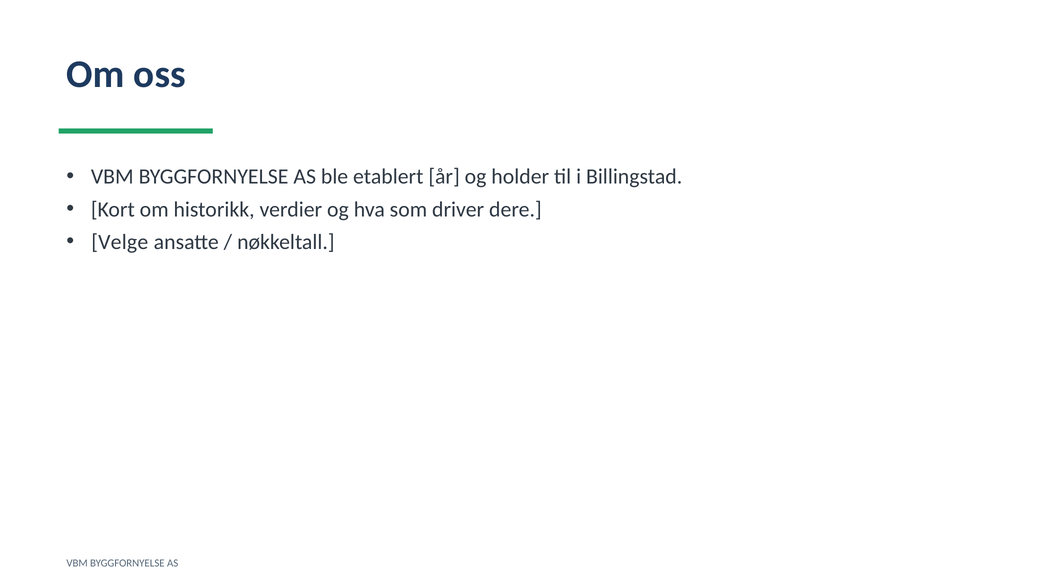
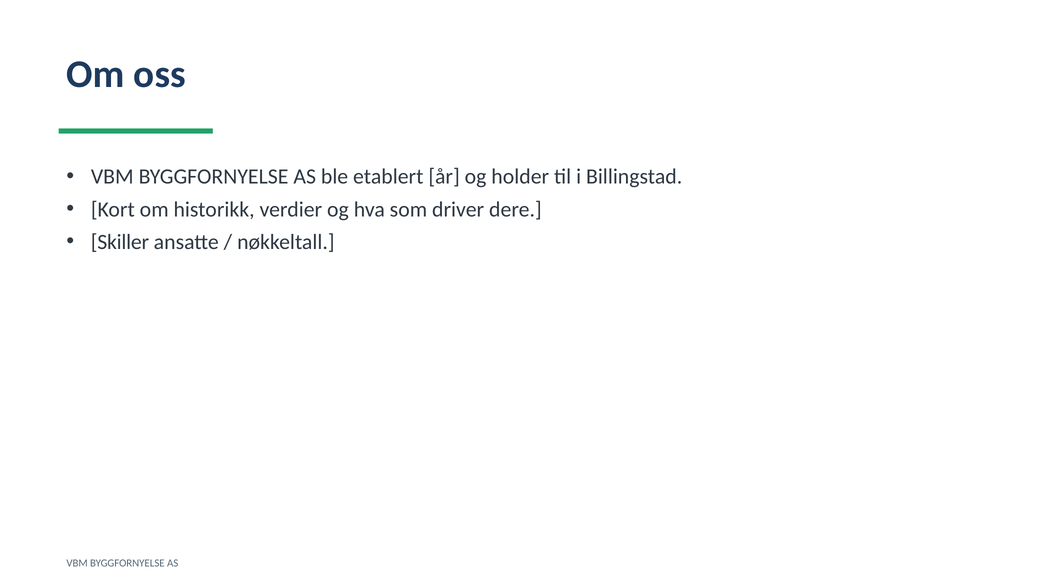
Velge: Velge -> Skiller
